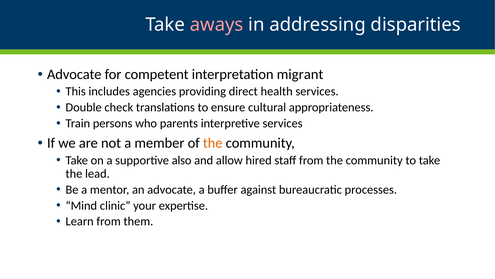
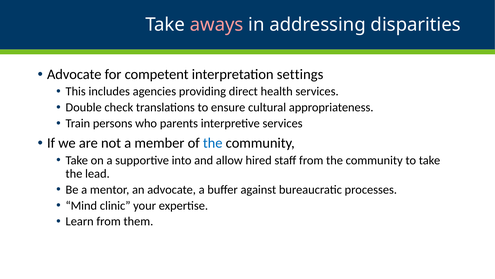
migrant: migrant -> settings
the at (213, 143) colour: orange -> blue
also: also -> into
